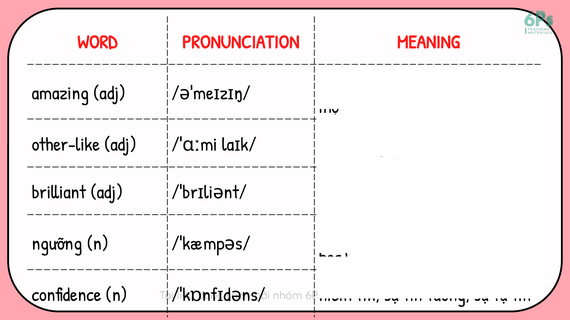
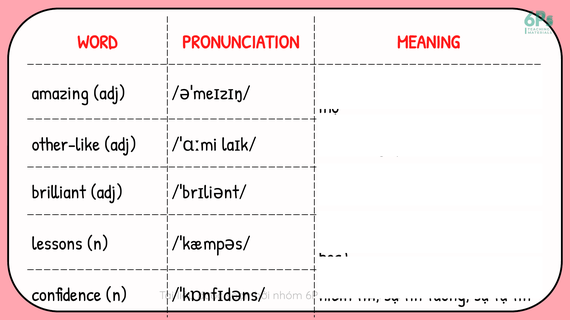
ngưỡng at (57, 244): ngưỡng -> lessons
